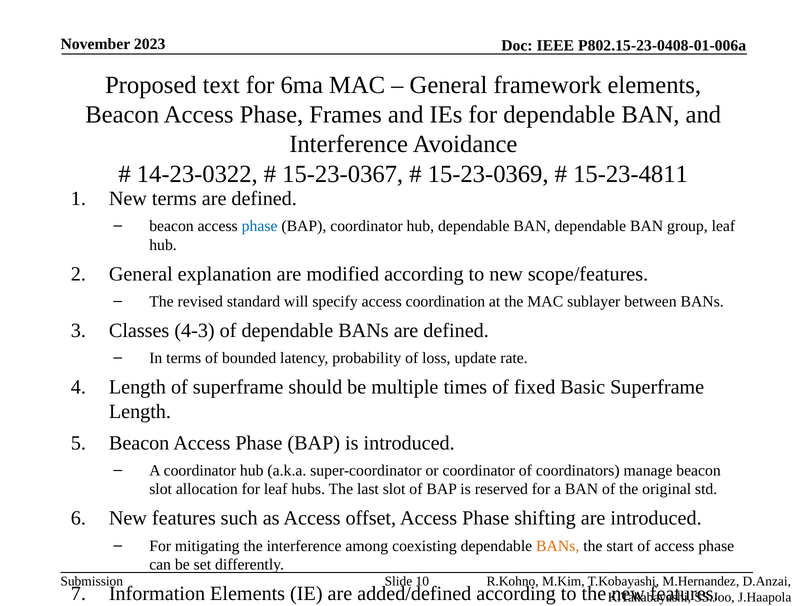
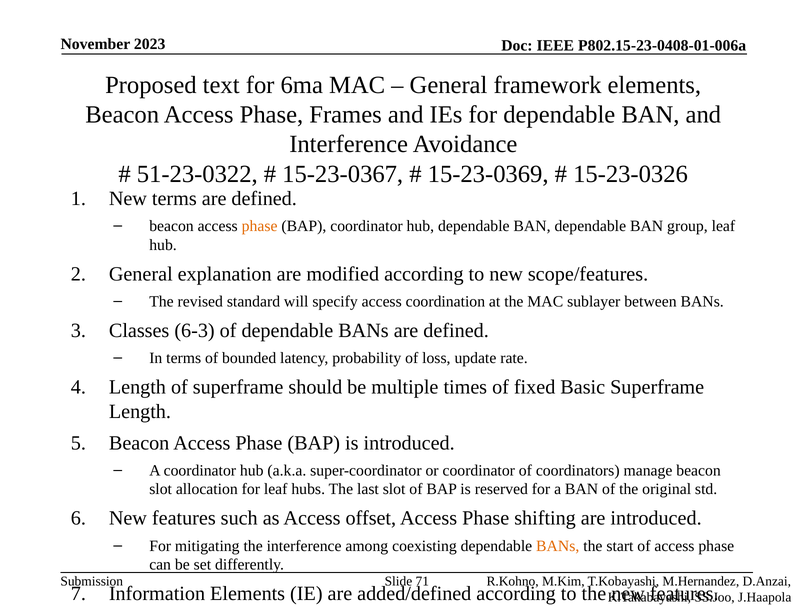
14-23-0322: 14-23-0322 -> 51-23-0322
15-23-4811: 15-23-4811 -> 15-23-0326
phase at (260, 226) colour: blue -> orange
4-3: 4-3 -> 6-3
10: 10 -> 71
